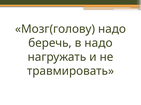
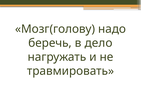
в надо: надо -> дело
